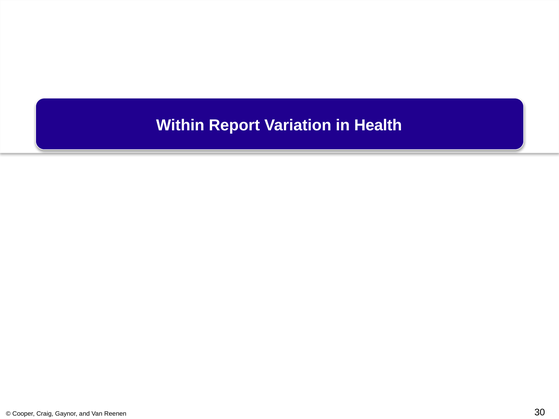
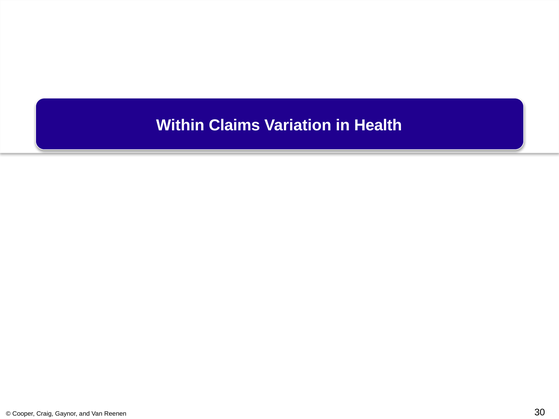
Report: Report -> Claims
